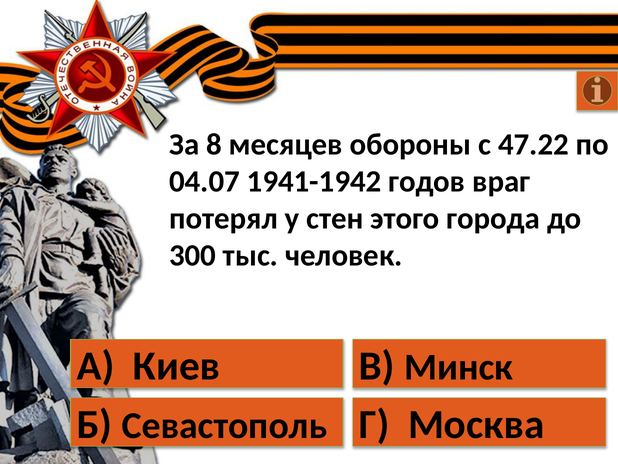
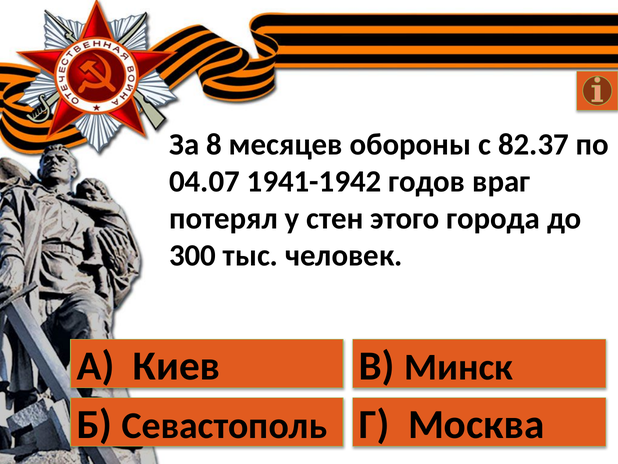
47.22: 47.22 -> 82.37
